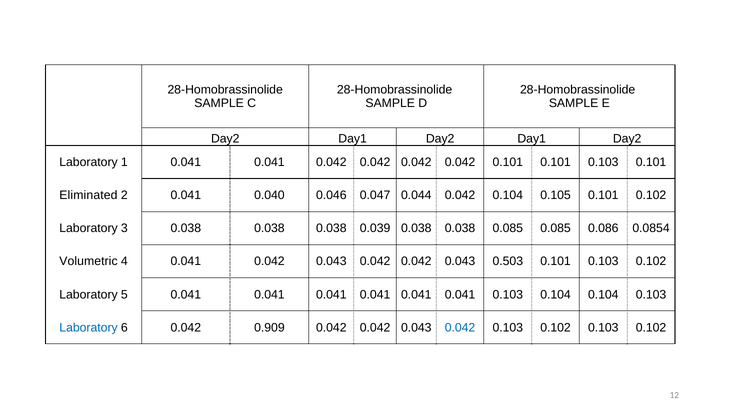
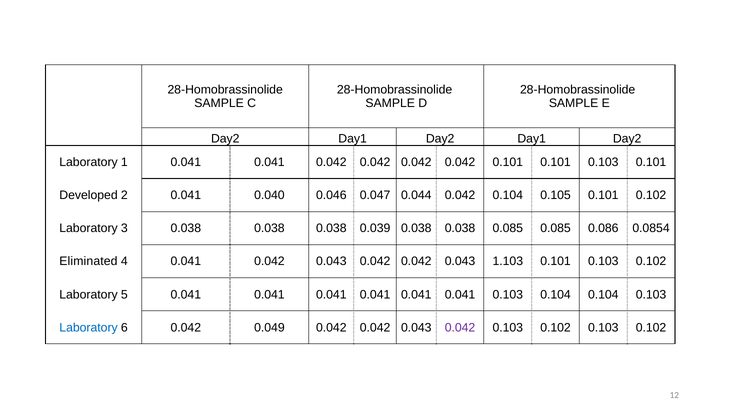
Eliminated: Eliminated -> Developed
Volumetric: Volumetric -> Eliminated
0.503: 0.503 -> 1.103
0.909: 0.909 -> 0.049
0.042 at (460, 327) colour: blue -> purple
